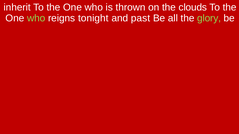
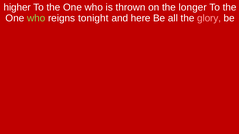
inherit: inherit -> higher
clouds: clouds -> longer
past: past -> here
glory colour: light green -> pink
